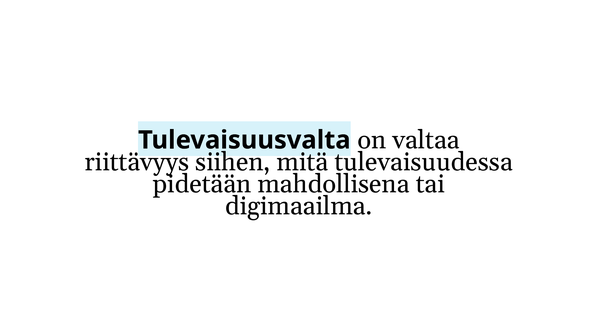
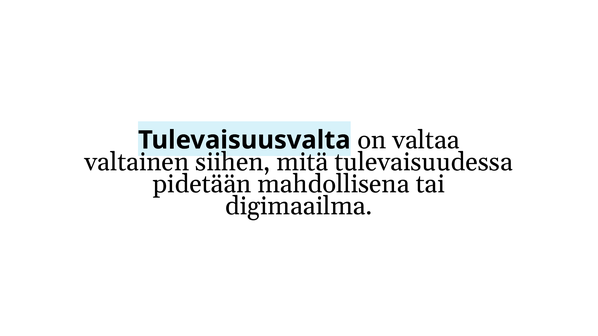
riittävyys: riittävyys -> valtainen
